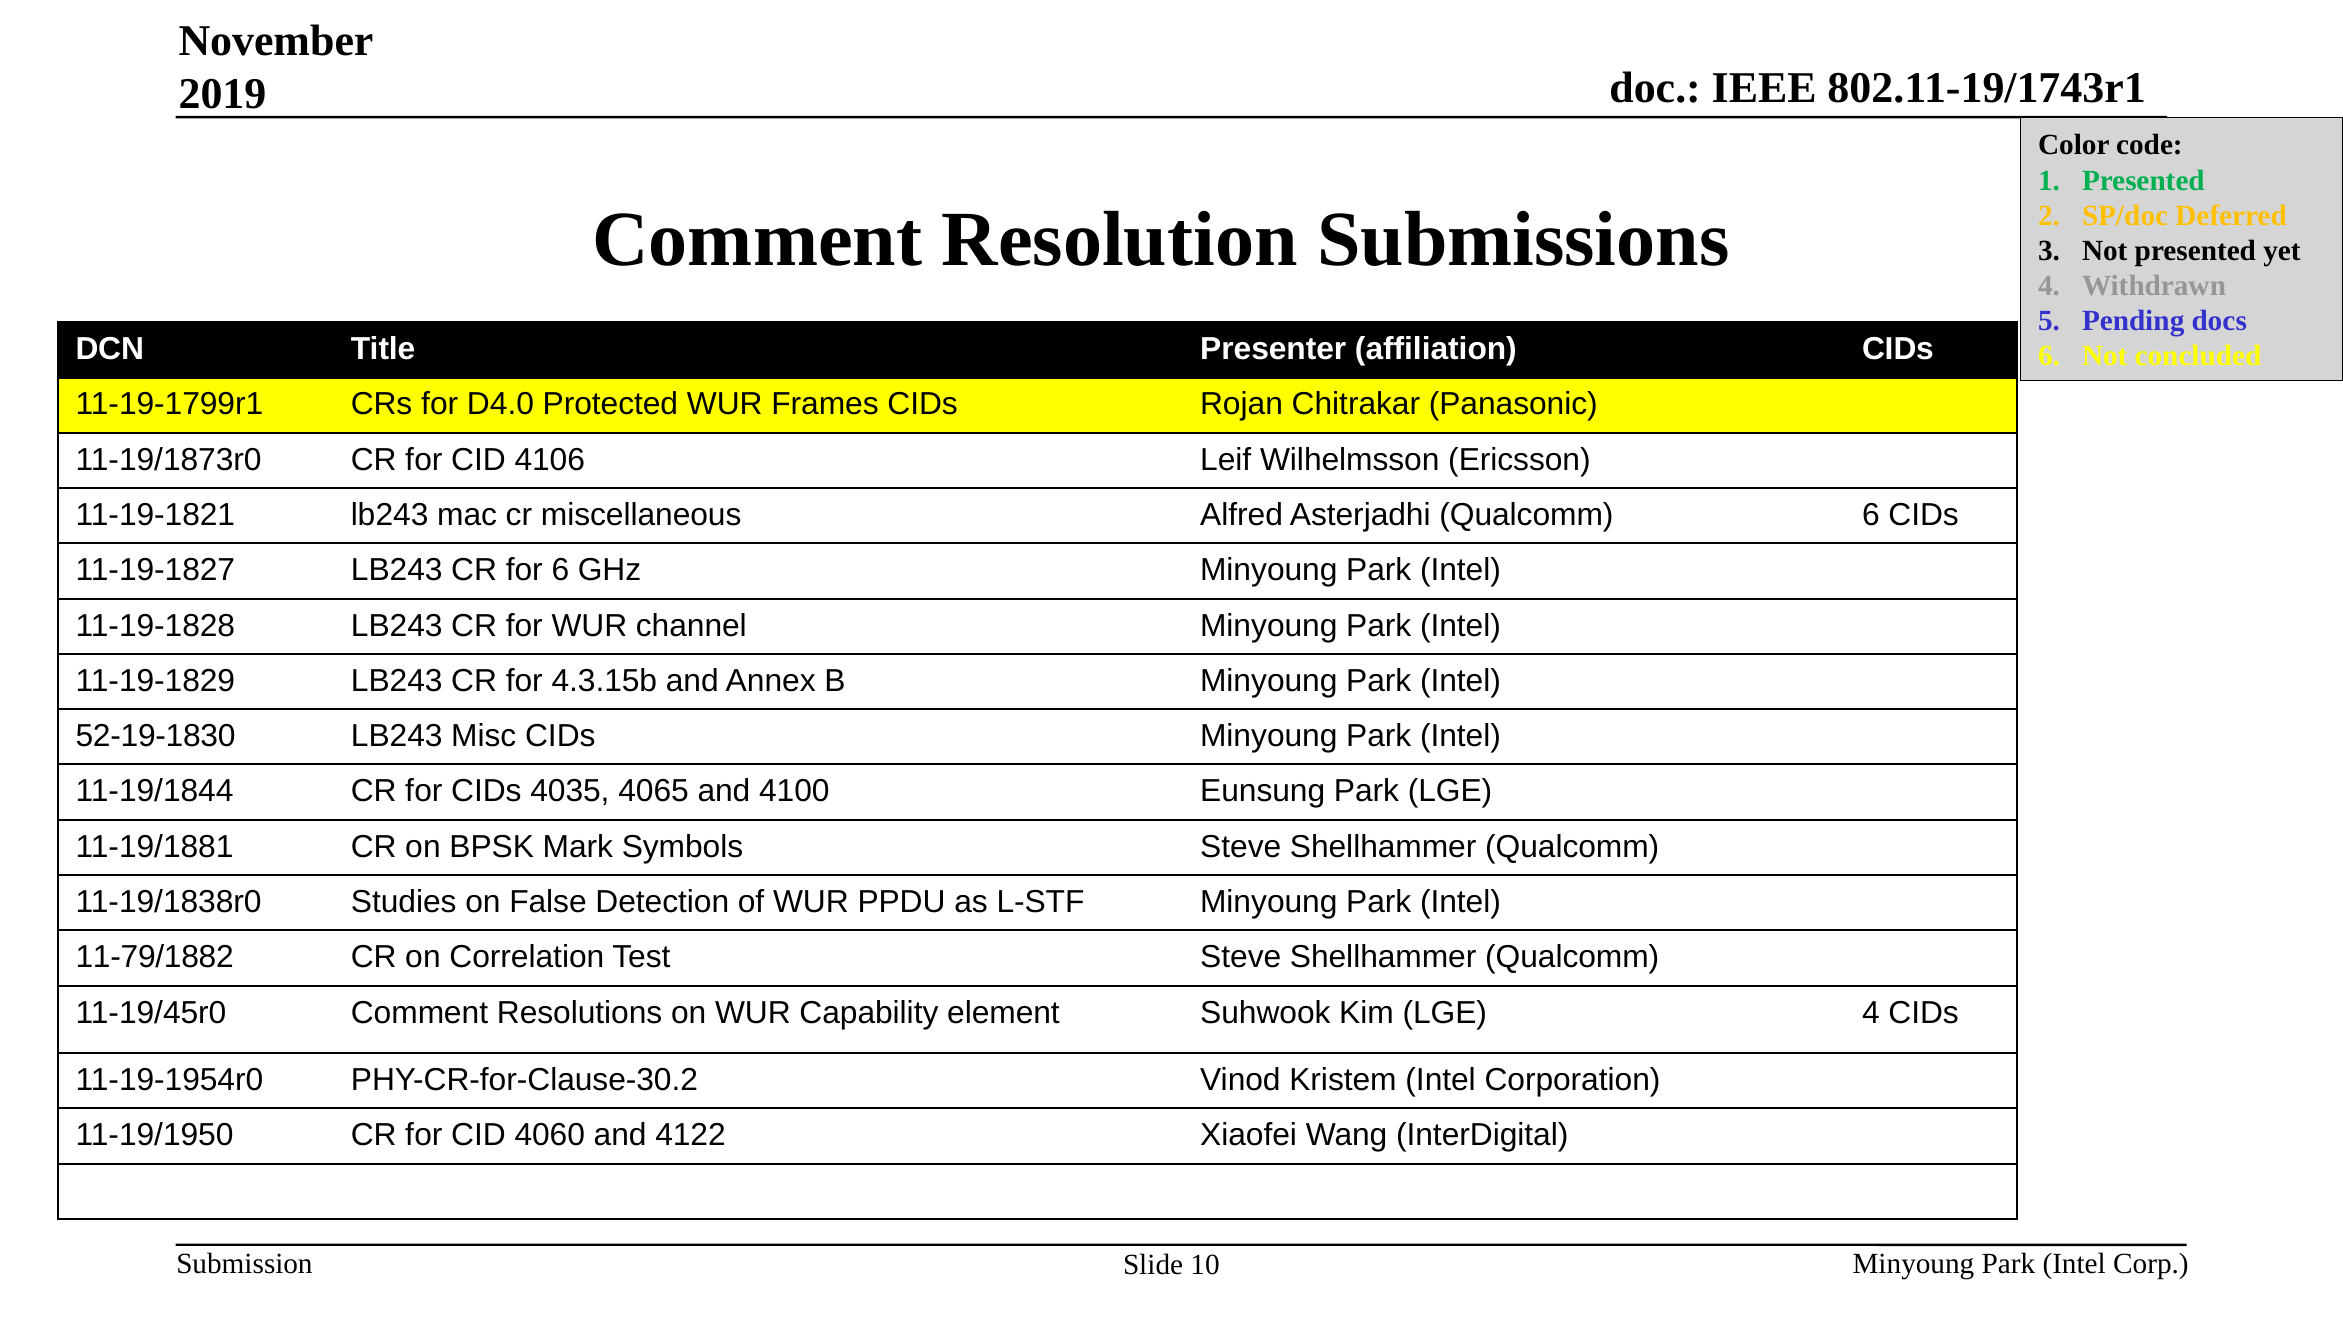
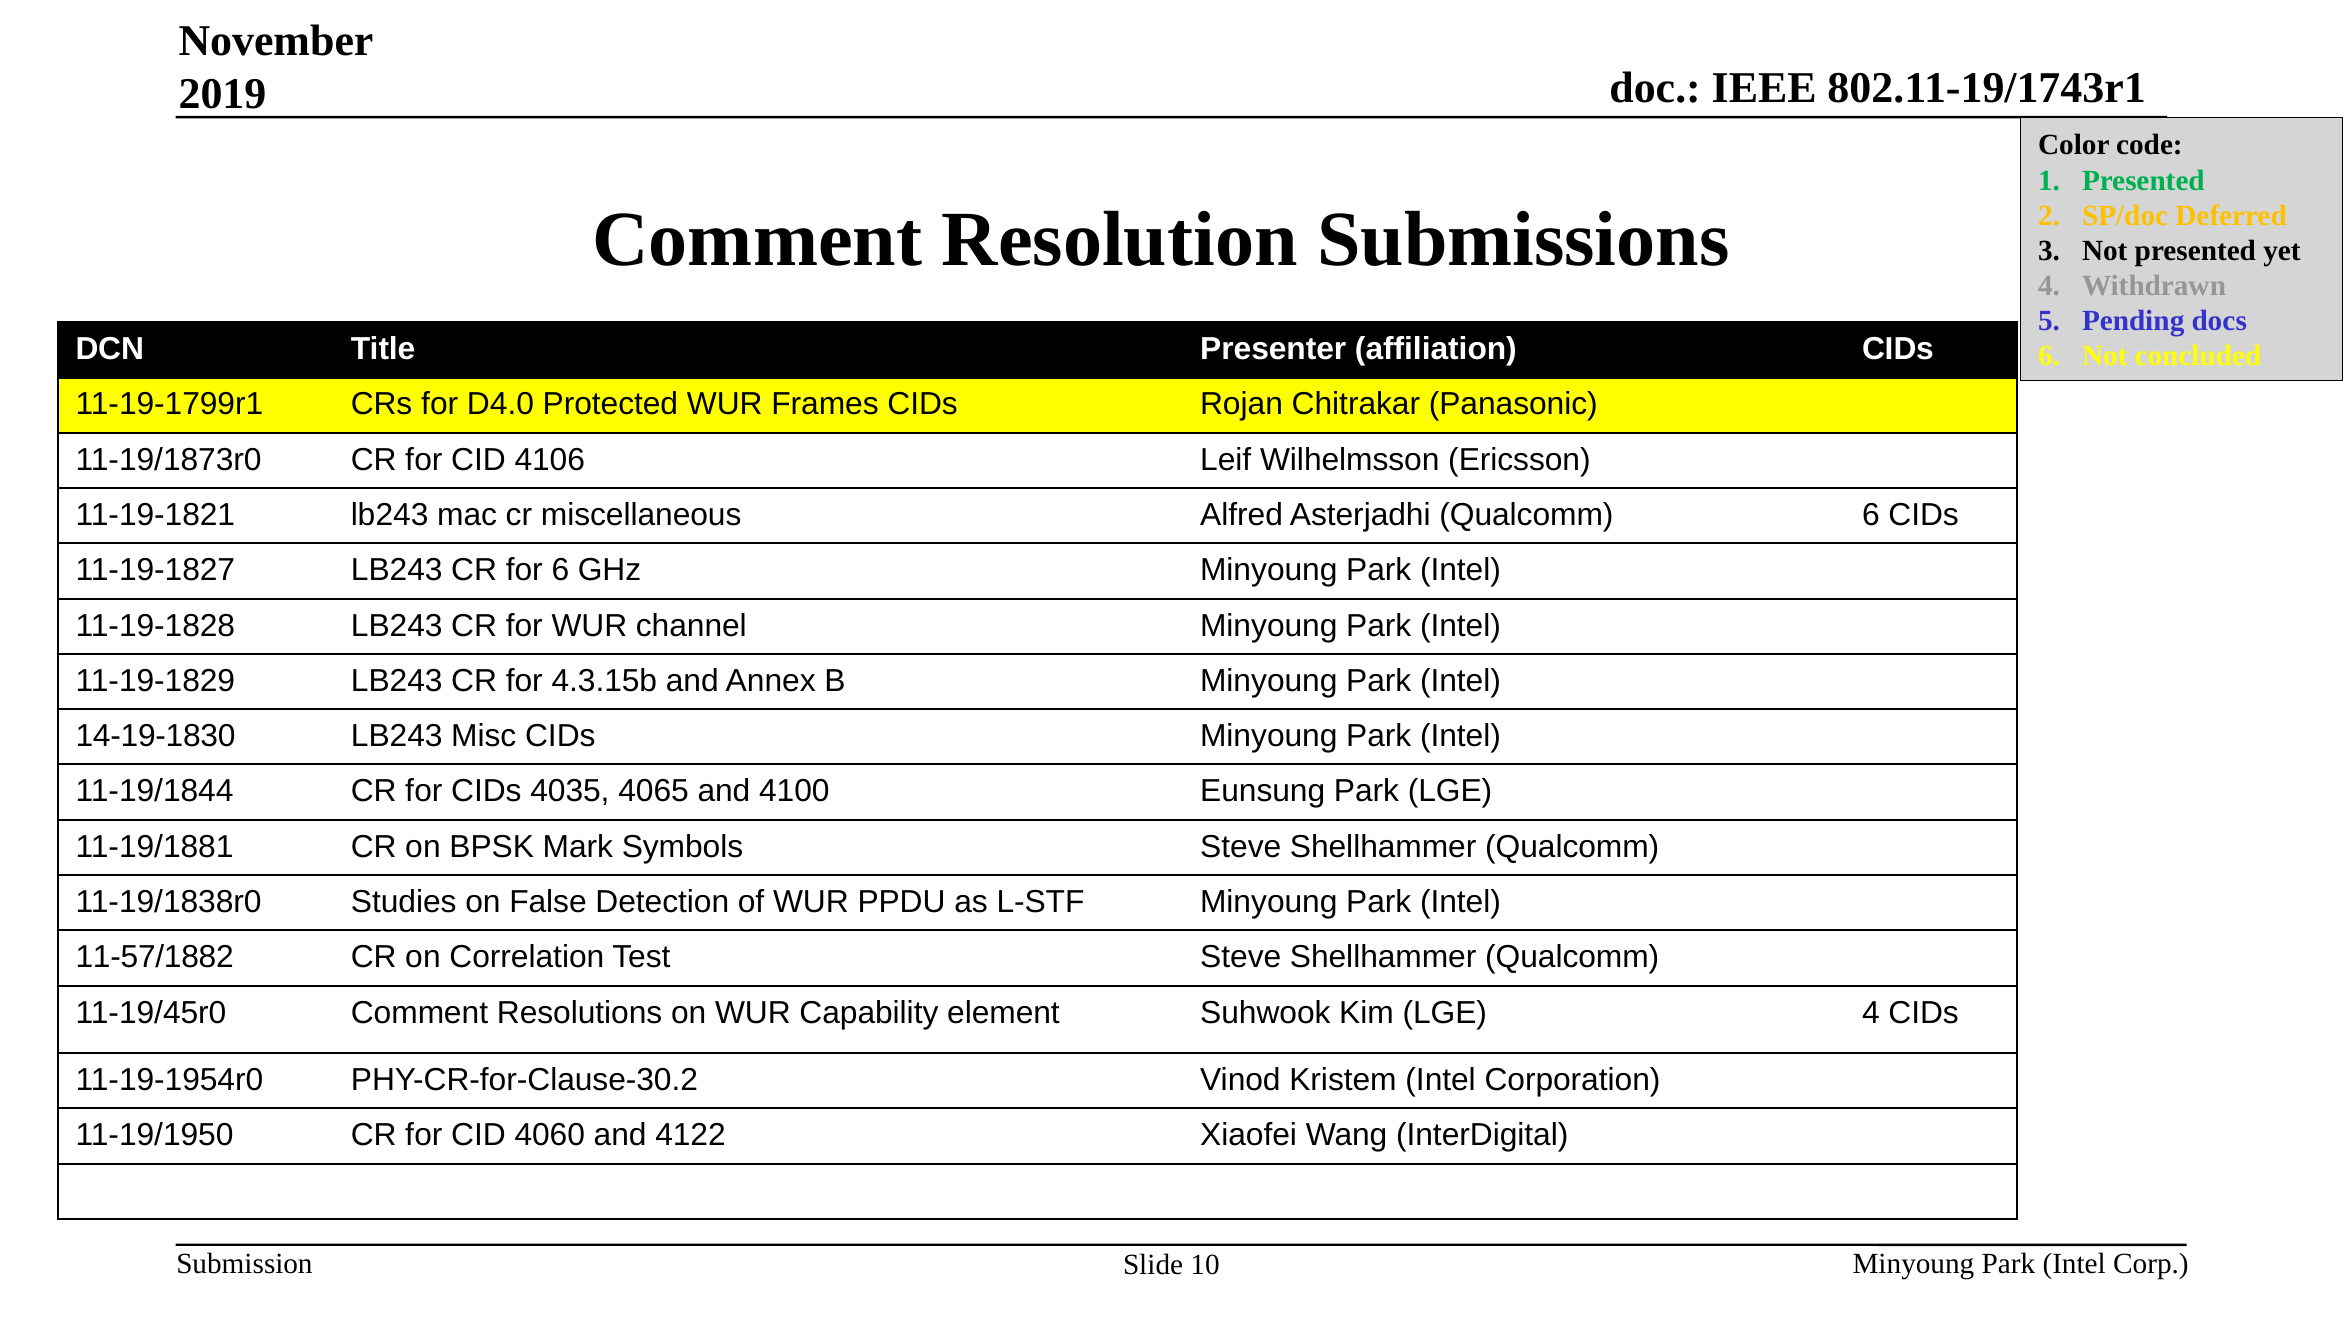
52-19-1830: 52-19-1830 -> 14-19-1830
11-79/1882: 11-79/1882 -> 11-57/1882
